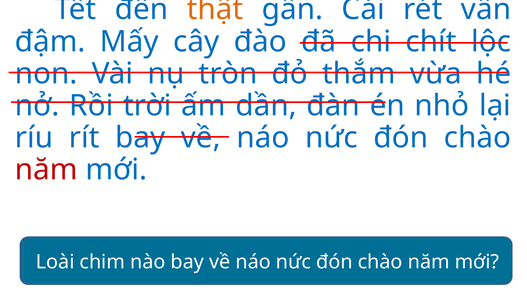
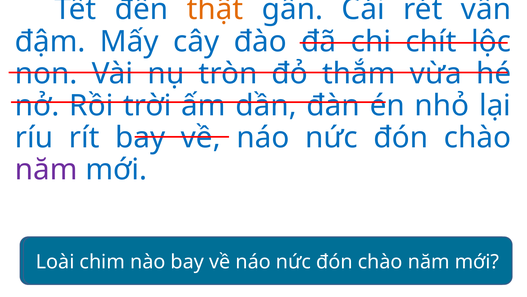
năm at (46, 170) colour: red -> purple
